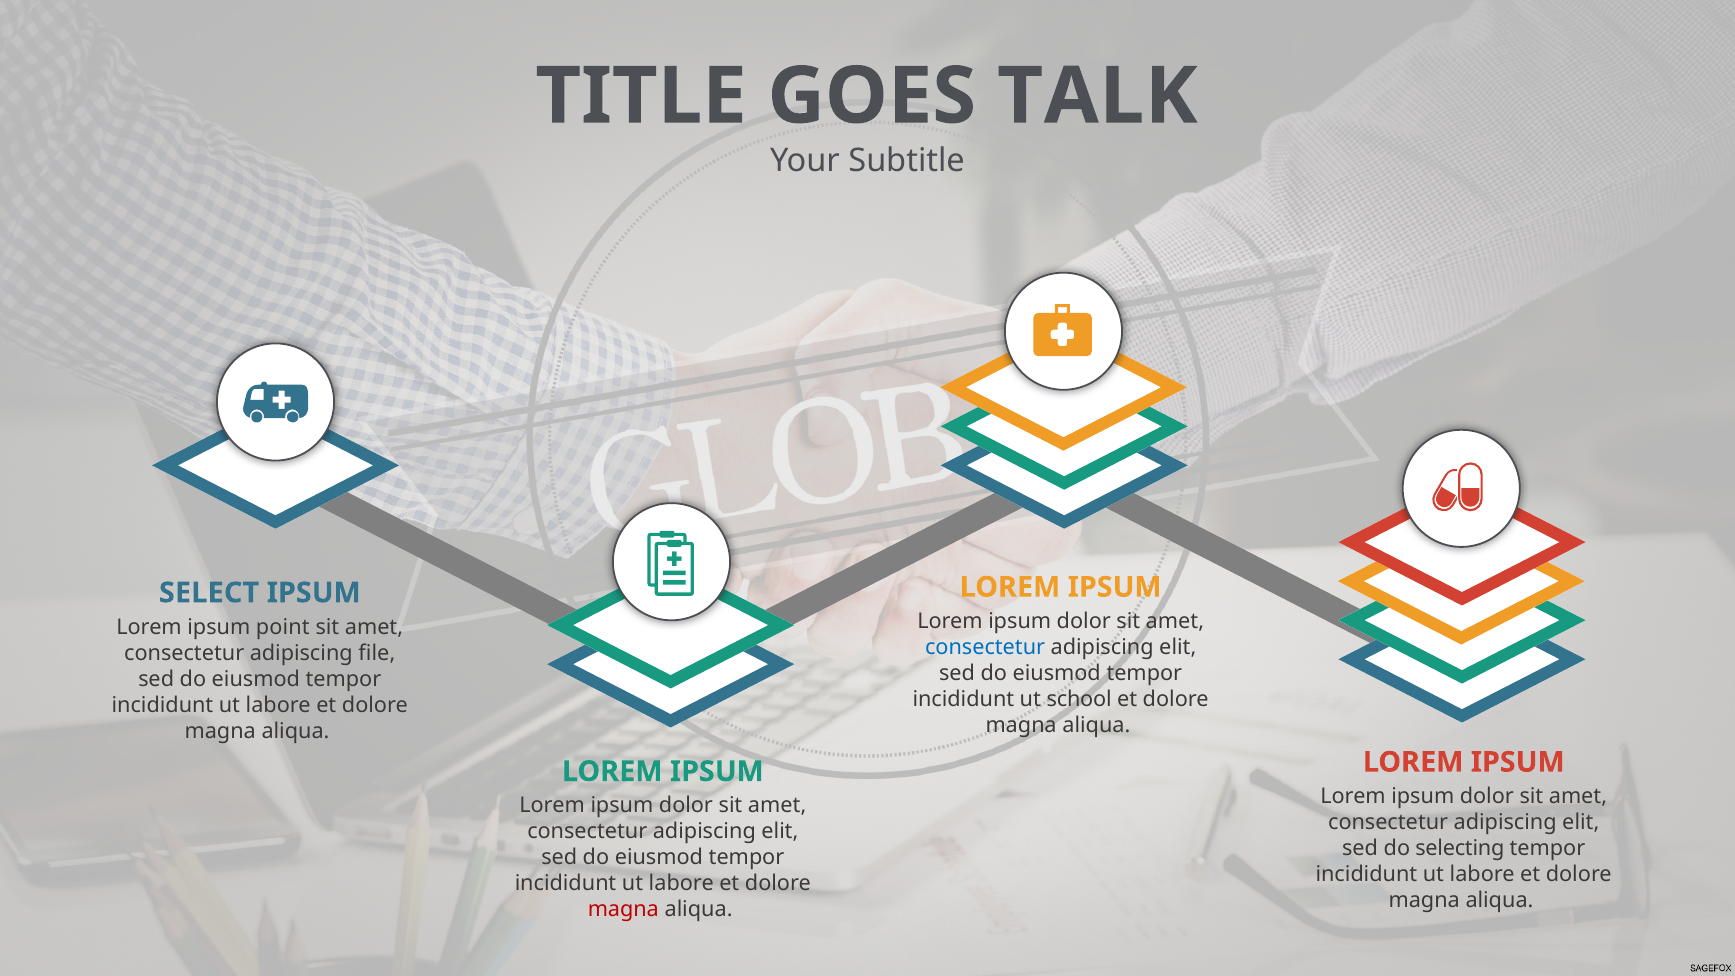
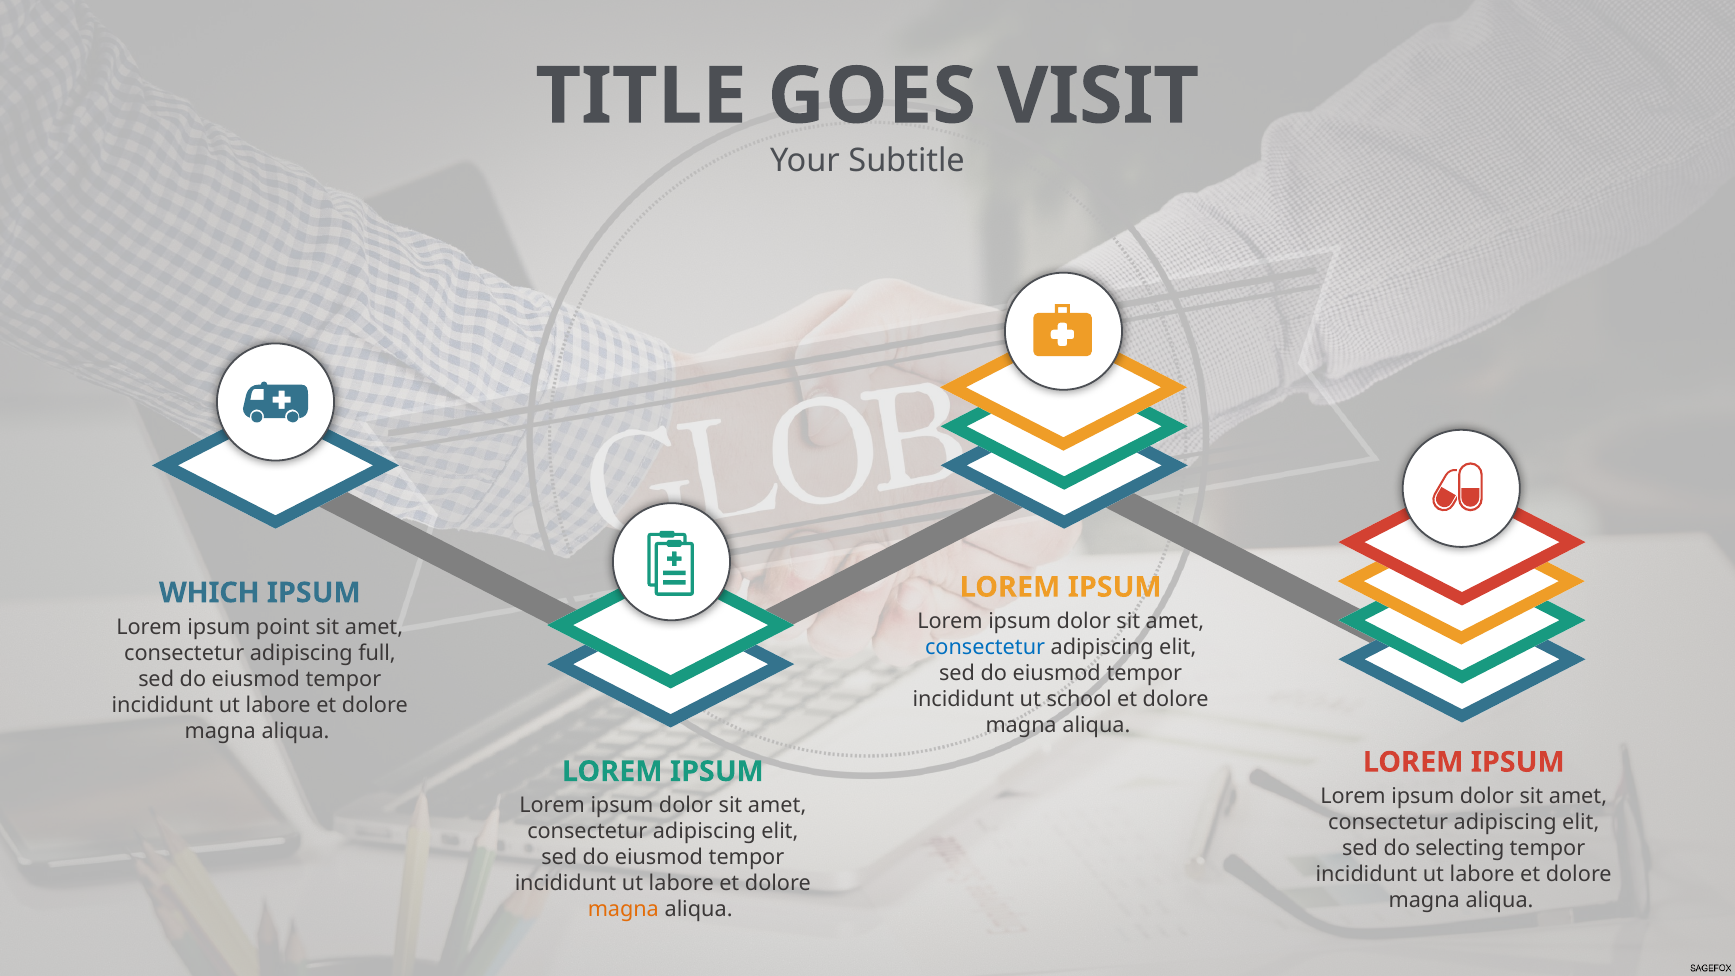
TALK: TALK -> VISIT
SELECT: SELECT -> WHICH
file: file -> full
magna at (623, 910) colour: red -> orange
